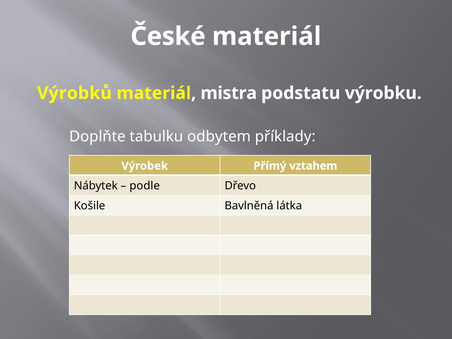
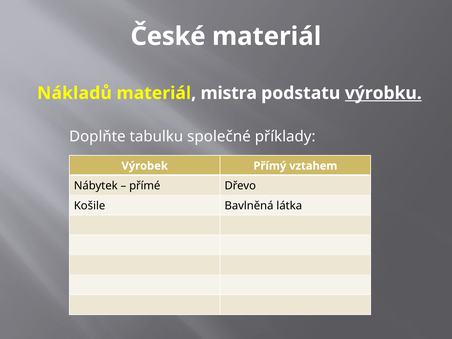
Výrobků: Výrobků -> Nákladů
výrobku underline: none -> present
odbytem: odbytem -> společné
podle: podle -> přímé
